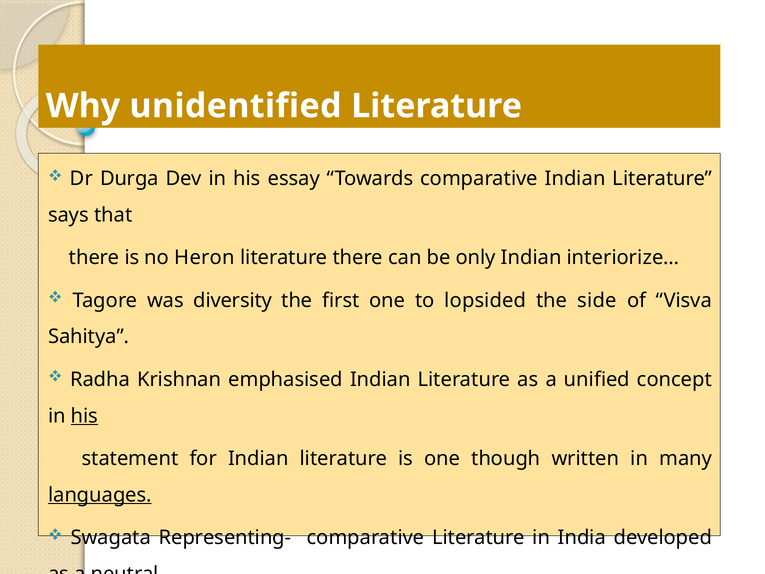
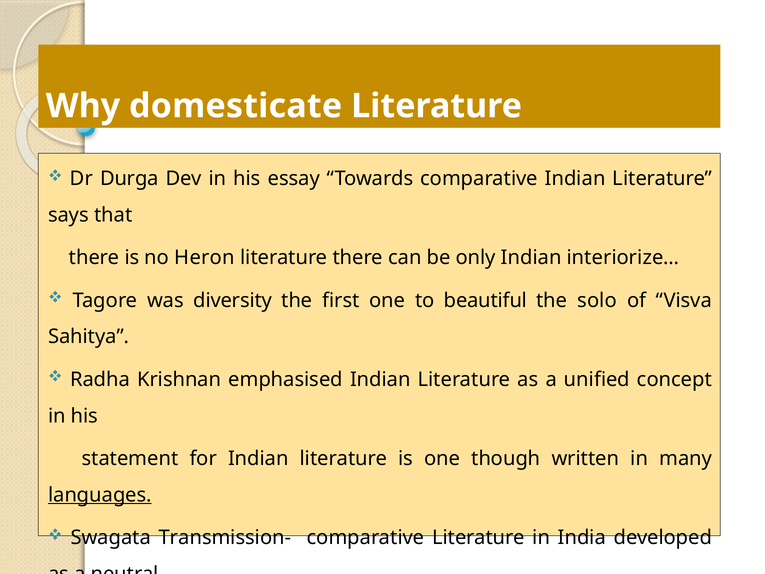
unidentified: unidentified -> domesticate
lopsided: lopsided -> beautiful
side: side -> solo
his at (85, 416) underline: present -> none
Representing-: Representing- -> Transmission-
